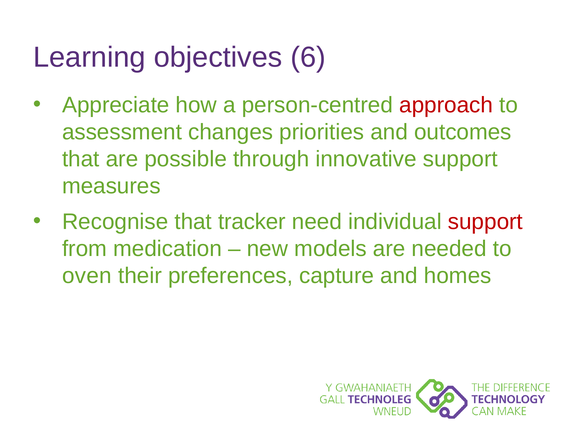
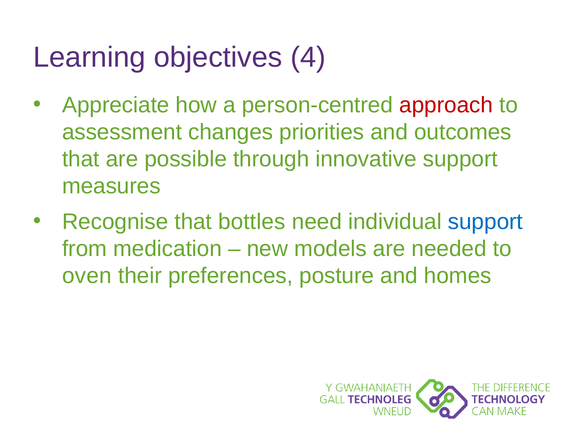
6: 6 -> 4
tracker: tracker -> bottles
support at (485, 222) colour: red -> blue
capture: capture -> posture
